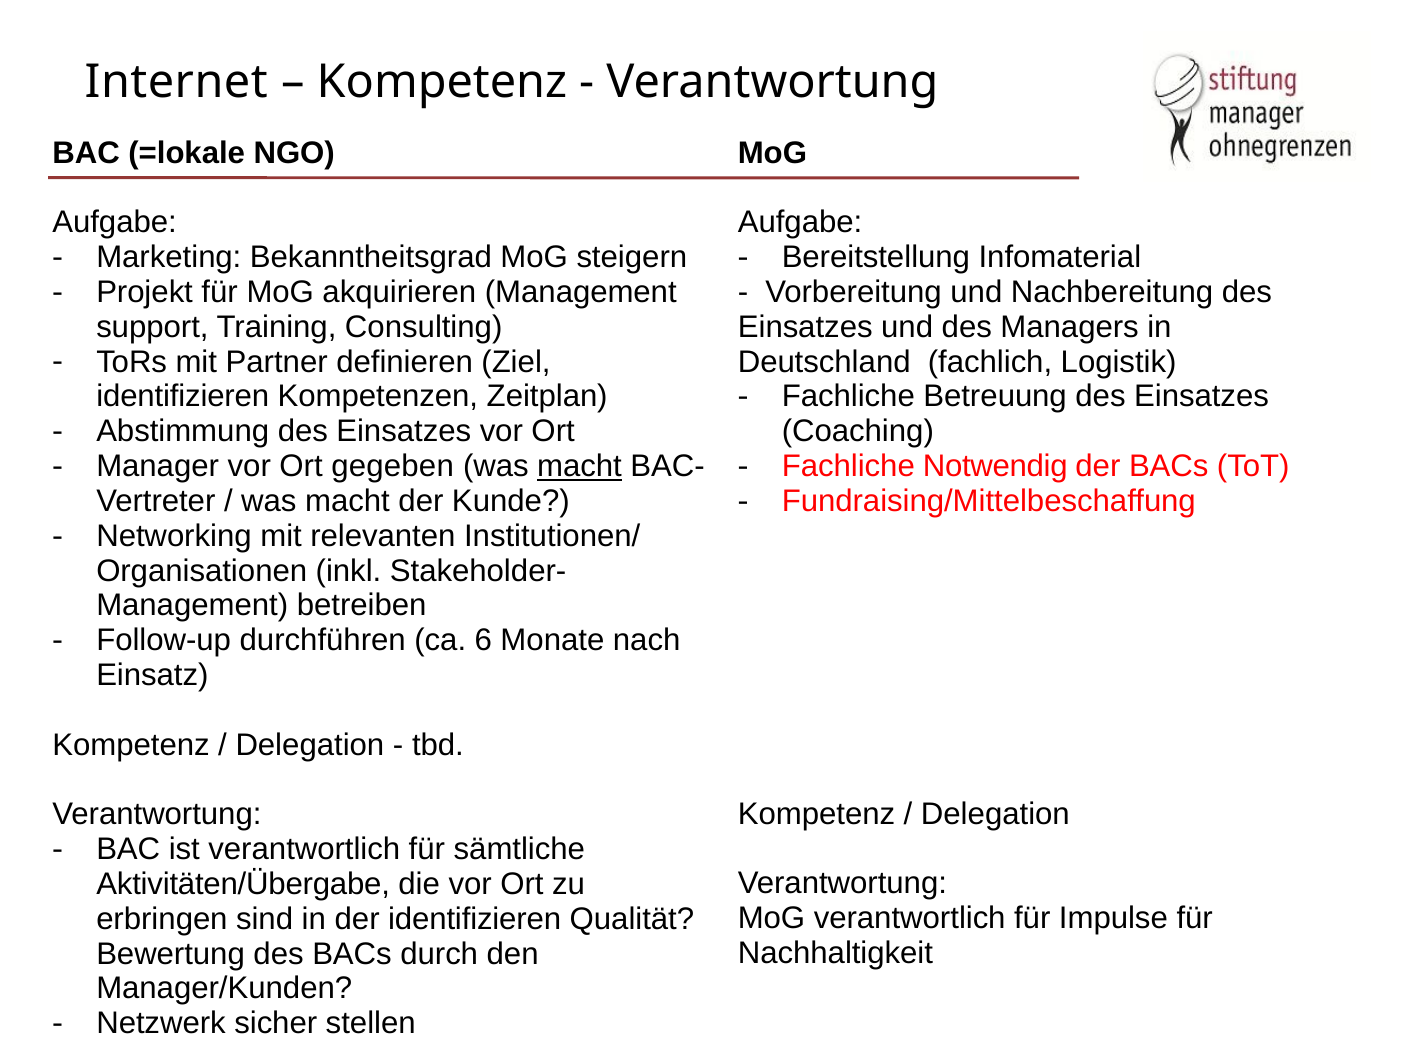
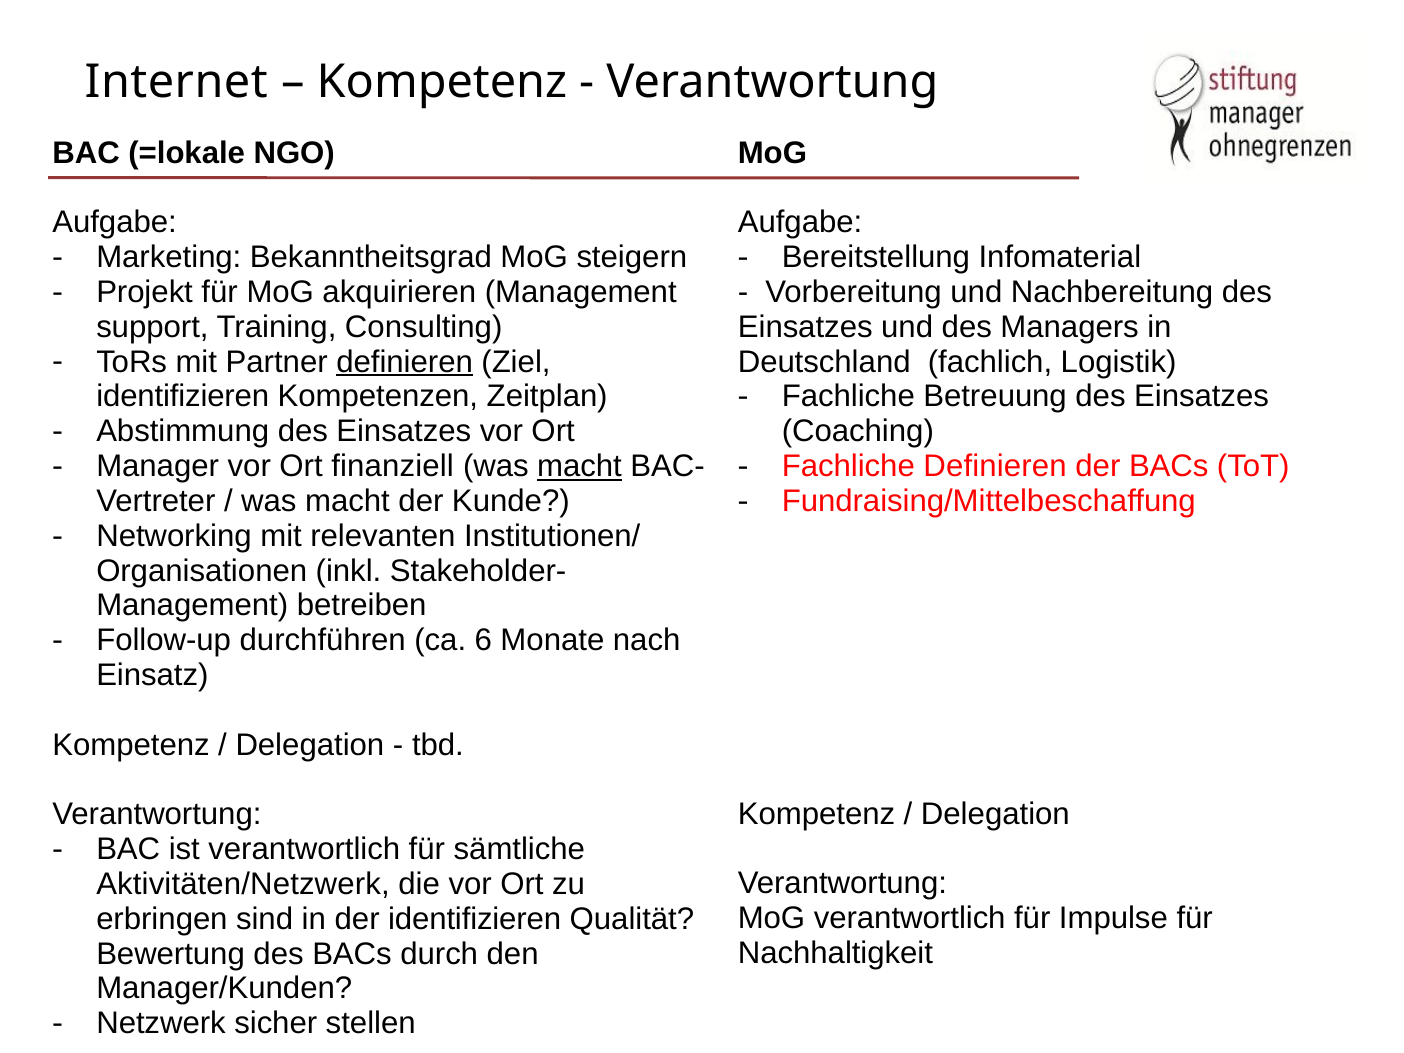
definieren at (405, 362) underline: none -> present
gegeben: gegeben -> finanziell
Fachliche Notwendig: Notwendig -> Definieren
Aktivitäten/Übergabe: Aktivitäten/Übergabe -> Aktivitäten/Netzwerk
